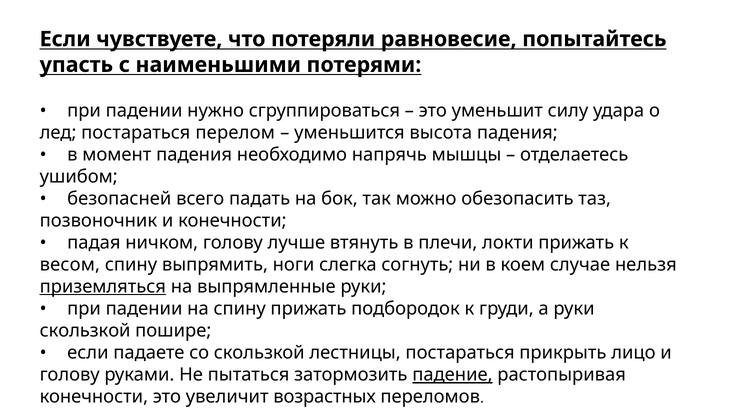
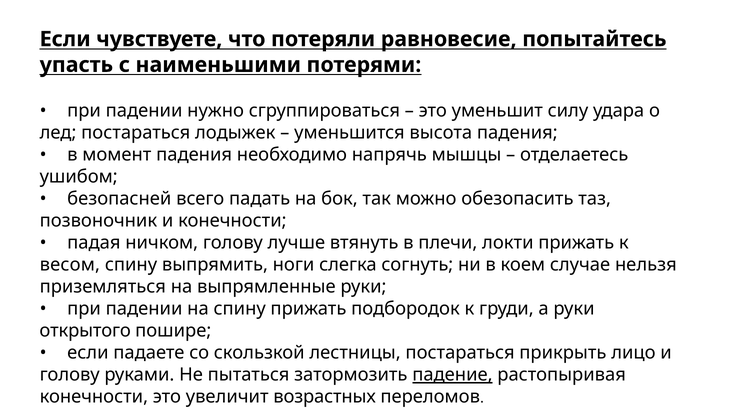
перелом: перелом -> лодыжек
приземляться underline: present -> none
скользкой at (85, 331): скользкой -> открытого
